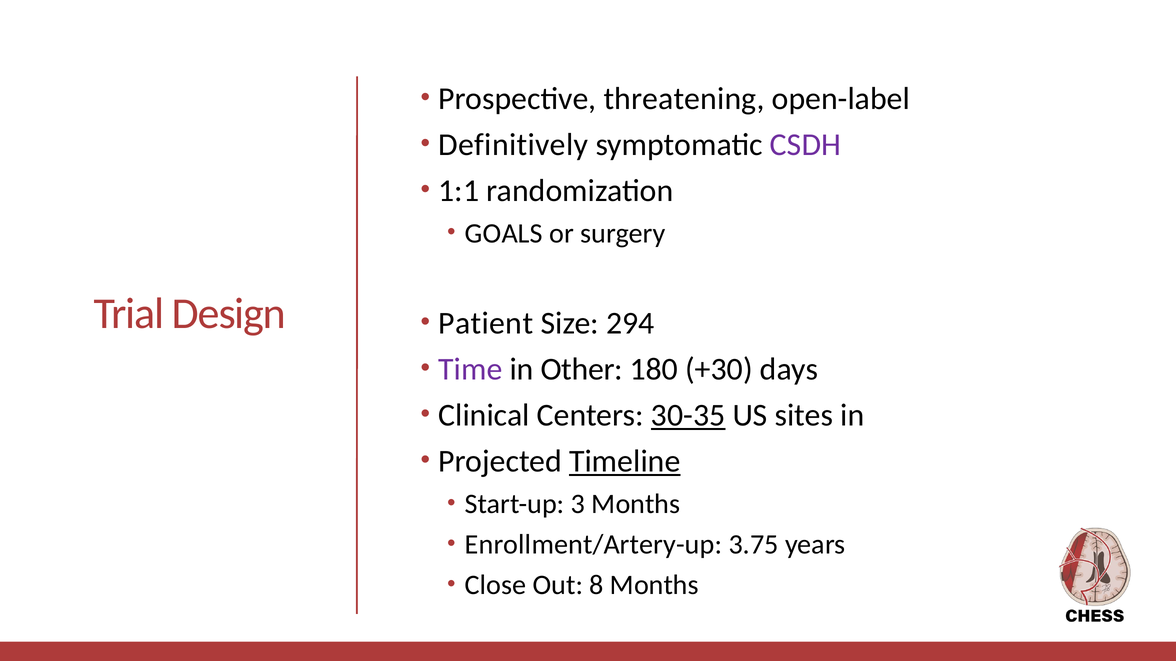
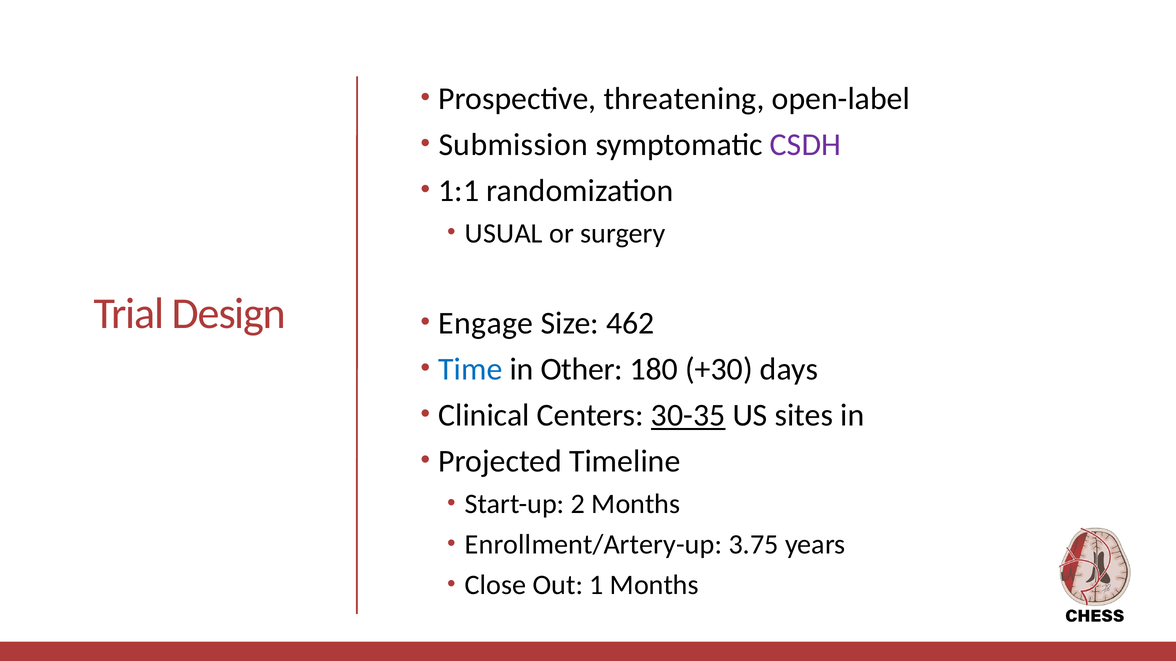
Definitively: Definitively -> Submission
GOALS: GOALS -> USUAL
Patient: Patient -> Engage
294: 294 -> 462
Time colour: purple -> blue
Timeline underline: present -> none
3: 3 -> 2
8: 8 -> 1
